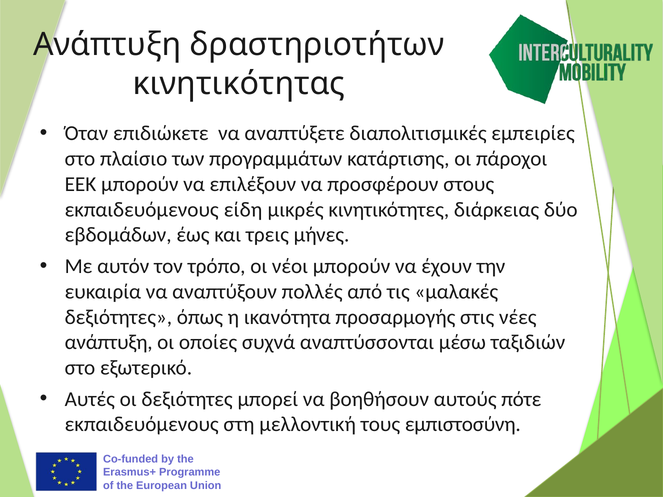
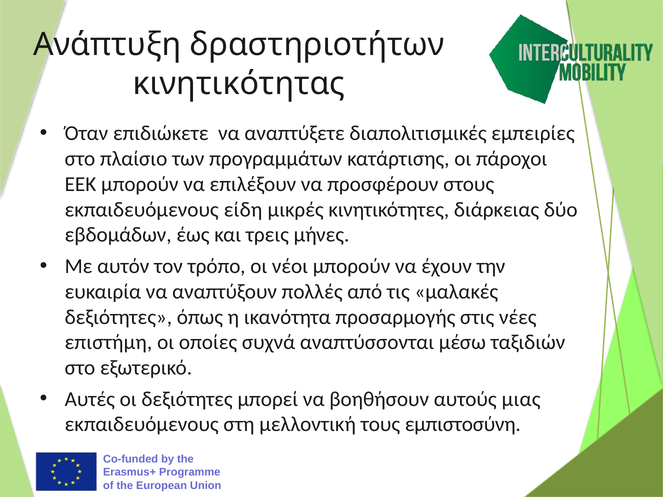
ανάπτυξη at (109, 343): ανάπτυξη -> επιστήμη
πότε: πότε -> μιας
